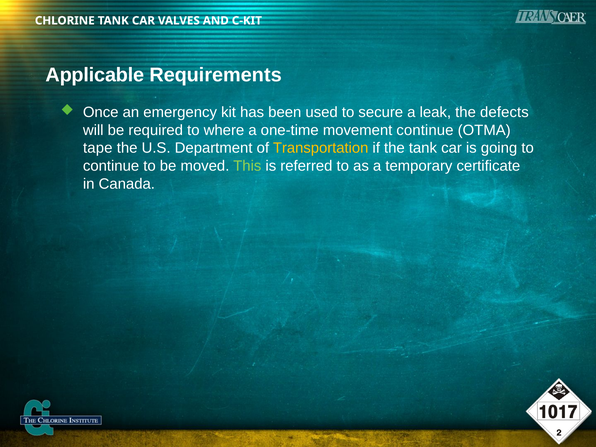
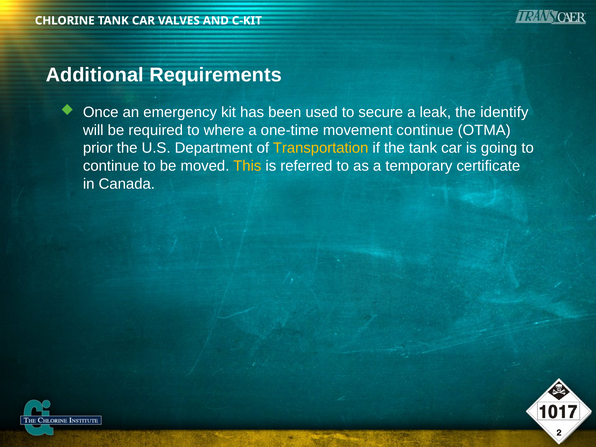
Applicable: Applicable -> Additional
defects: defects -> identify
tape: tape -> prior
This colour: light green -> yellow
